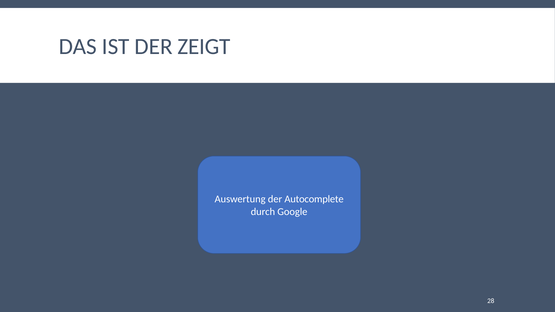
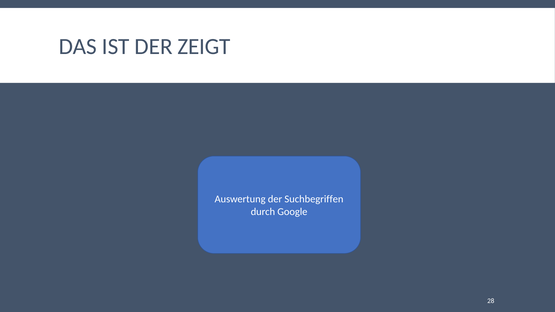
Autocomplete: Autocomplete -> Suchbegriffen
